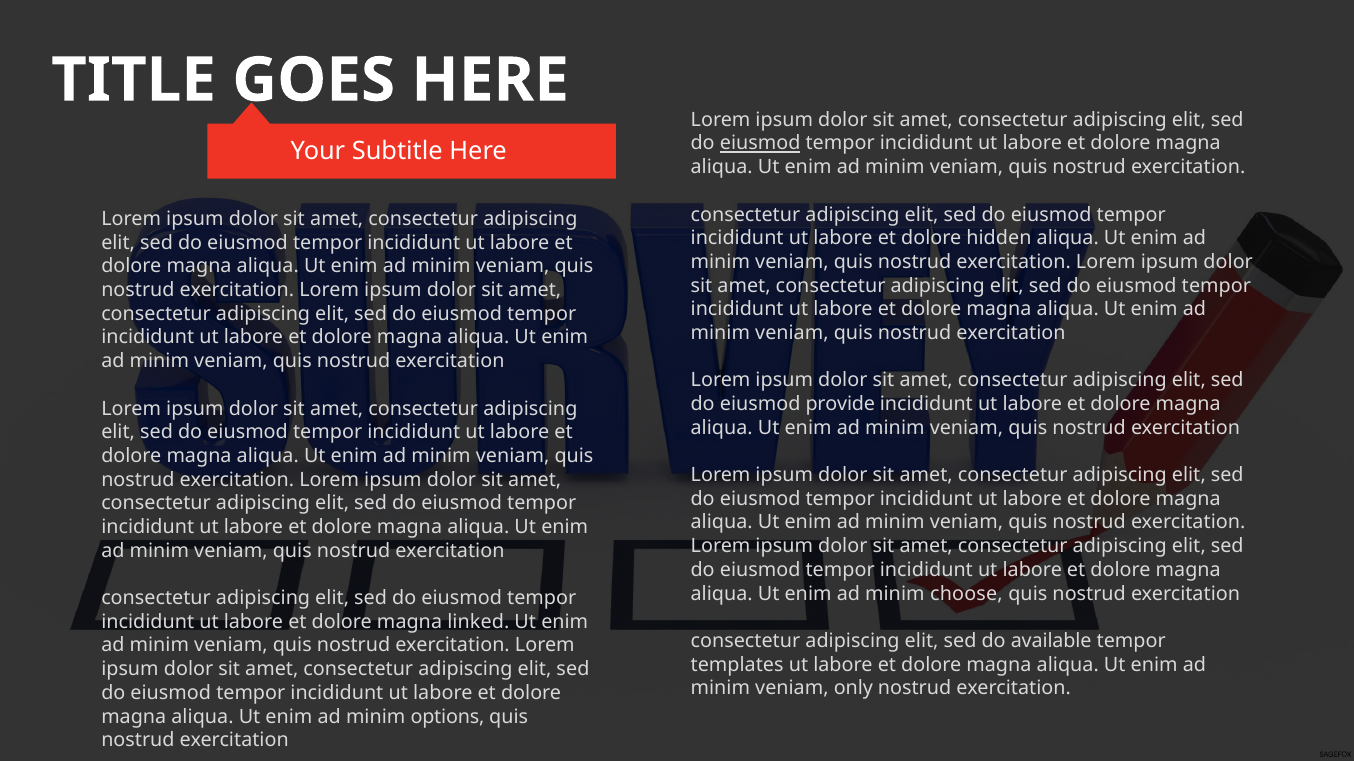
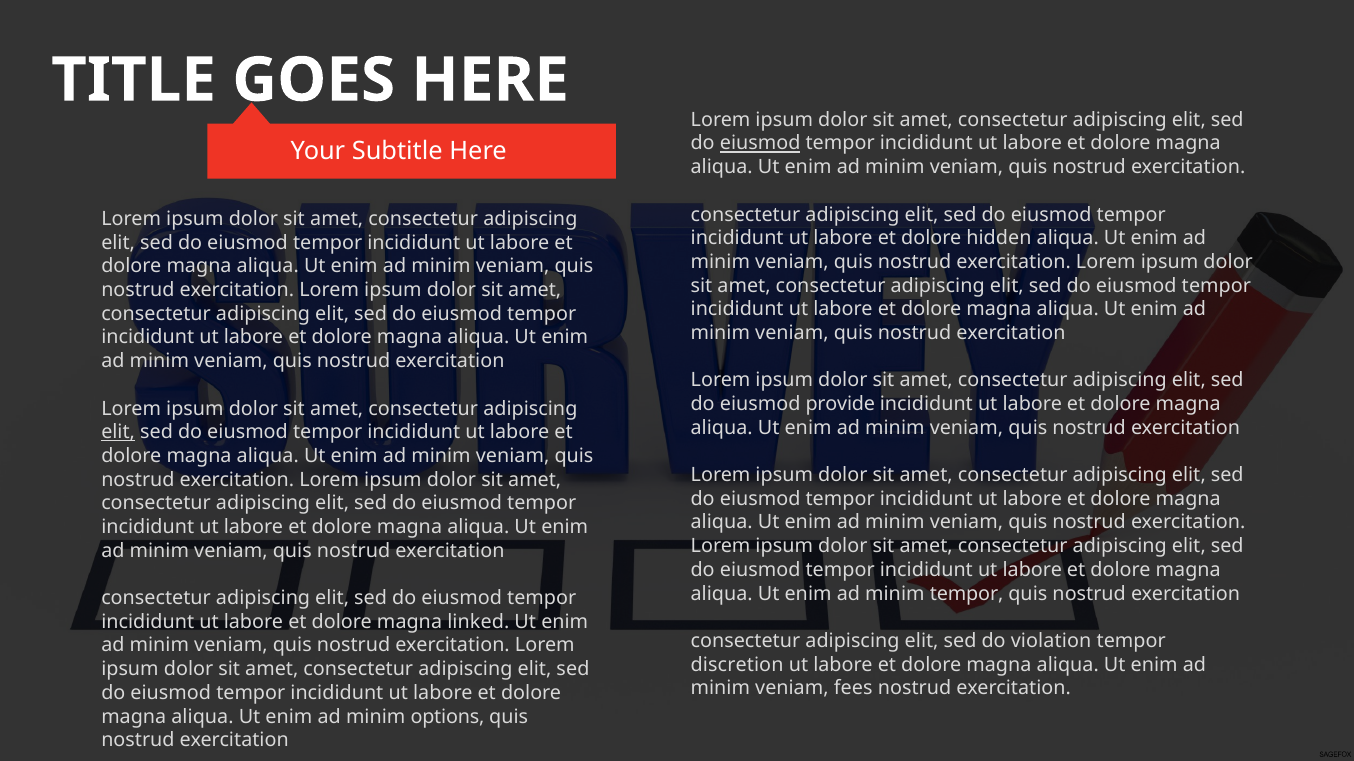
elit at (118, 433) underline: none -> present
minim choose: choose -> tempor
available: available -> violation
templates: templates -> discretion
only: only -> fees
